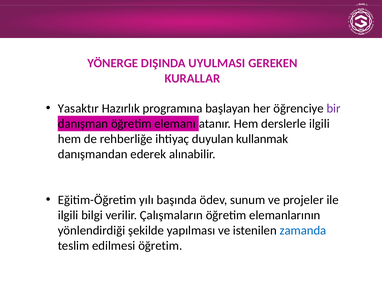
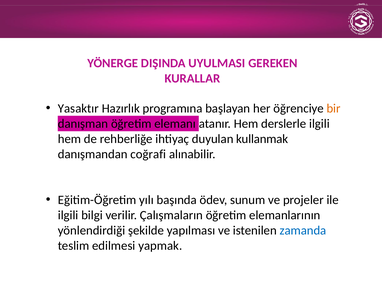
bir colour: purple -> orange
ederek: ederek -> coğrafi
edilmesi öğretim: öğretim -> yapmak
